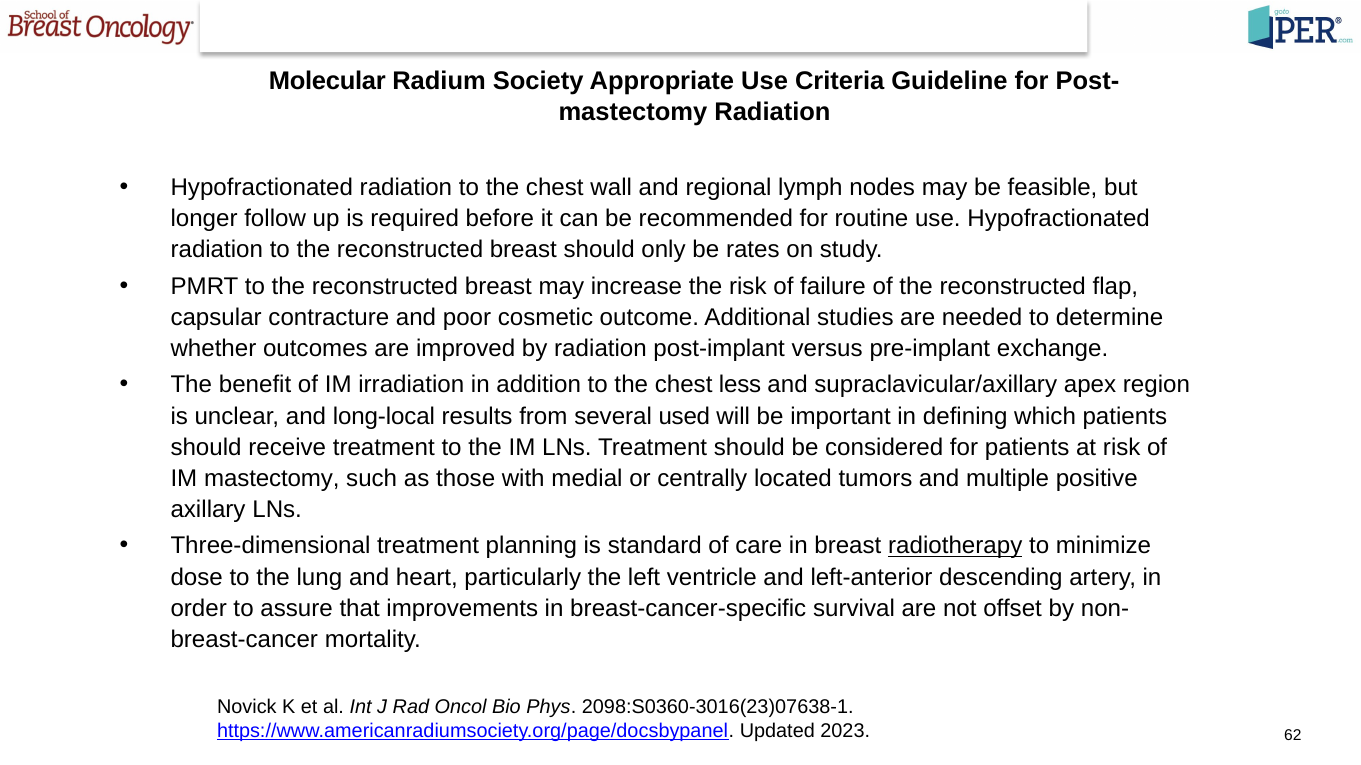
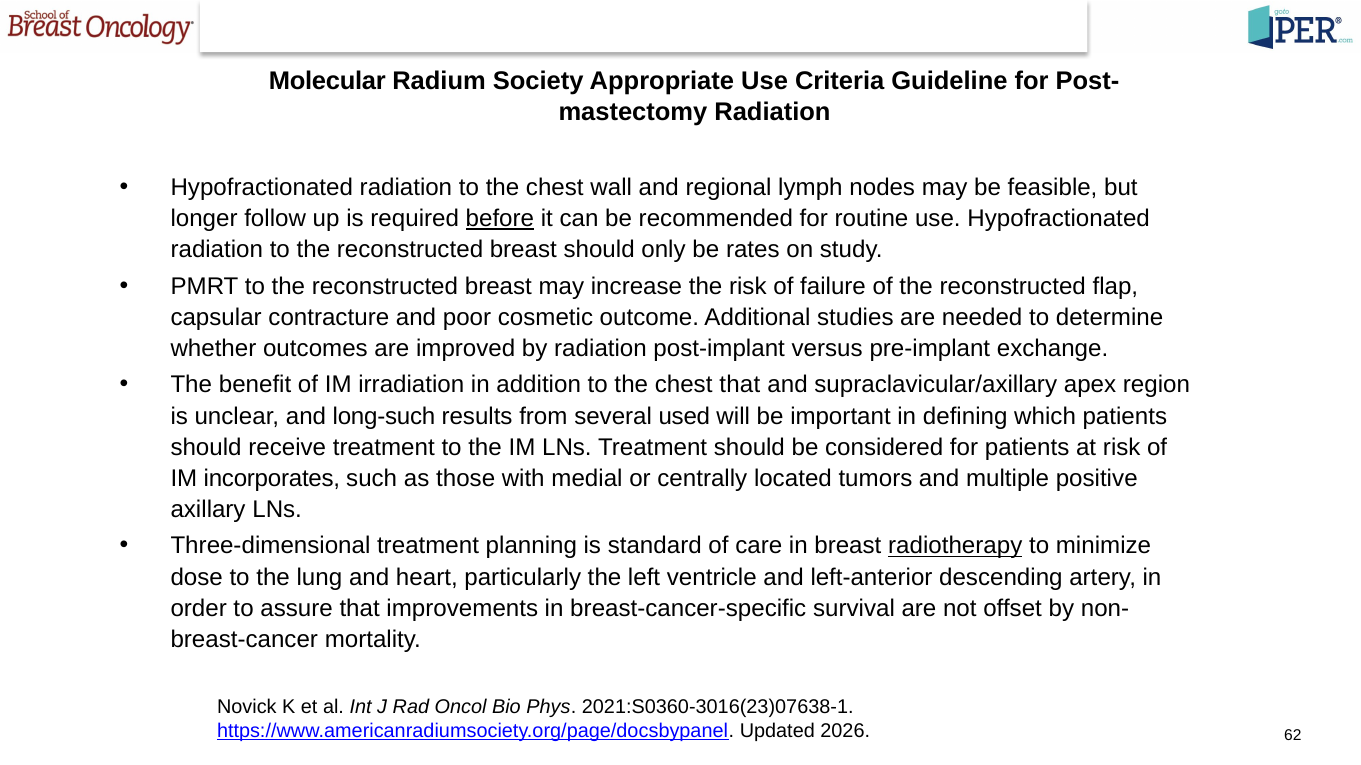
before underline: none -> present
chest less: less -> that
long-local: long-local -> long-such
IM mastectomy: mastectomy -> incorporates
2098:S0360-3016(23)07638-1: 2098:S0360-3016(23)07638-1 -> 2021:S0360-3016(23)07638-1
2023: 2023 -> 2026
